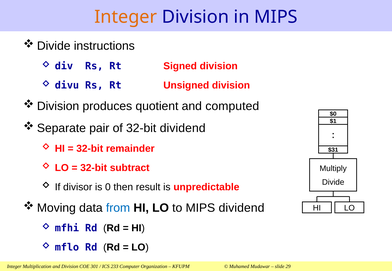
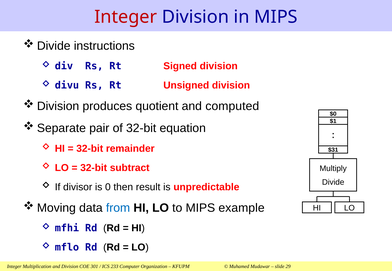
Integer at (126, 17) colour: orange -> red
32-bit dividend: dividend -> equation
MIPS dividend: dividend -> example
